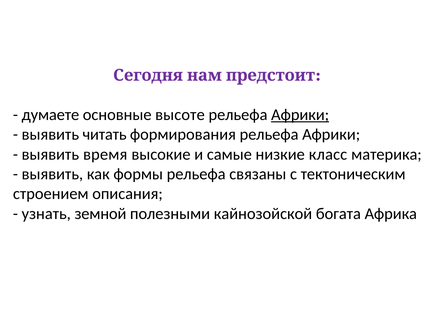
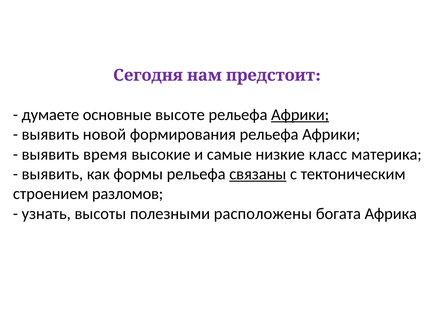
читать: читать -> новой
связаны underline: none -> present
описания: описания -> разломов
земной: земной -> высоты
кайнозойской: кайнозойской -> расположены
